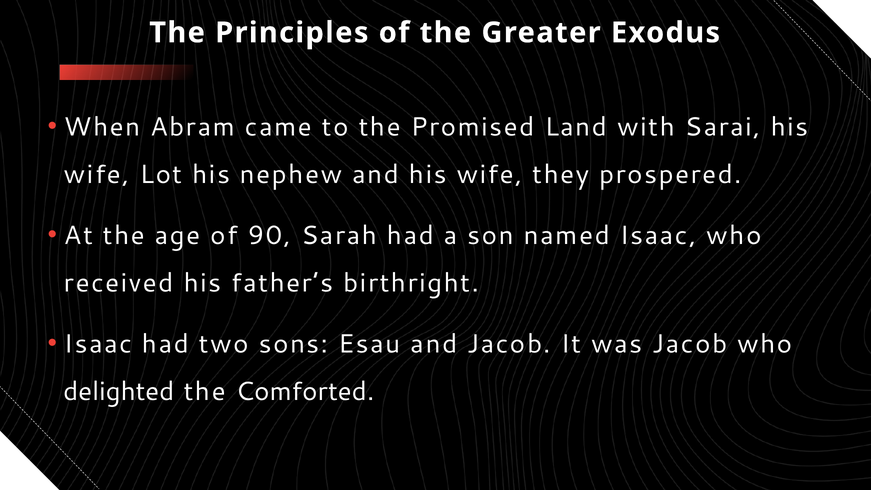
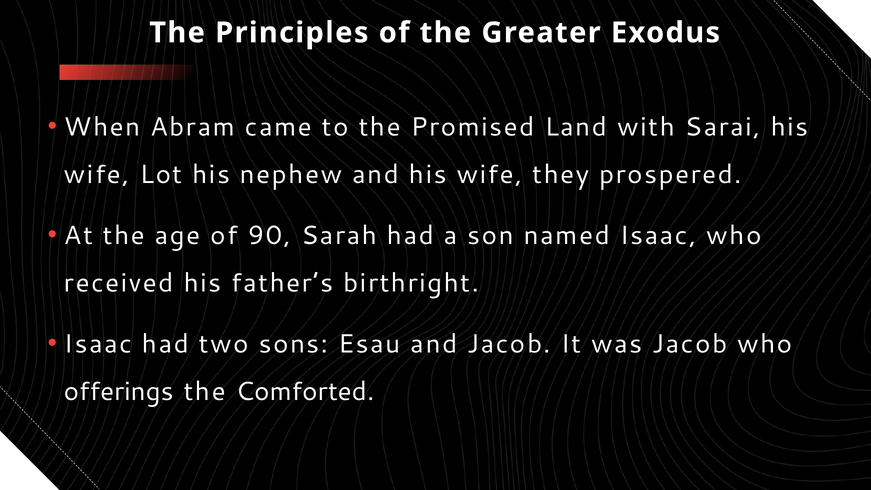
delighted: delighted -> offerings
